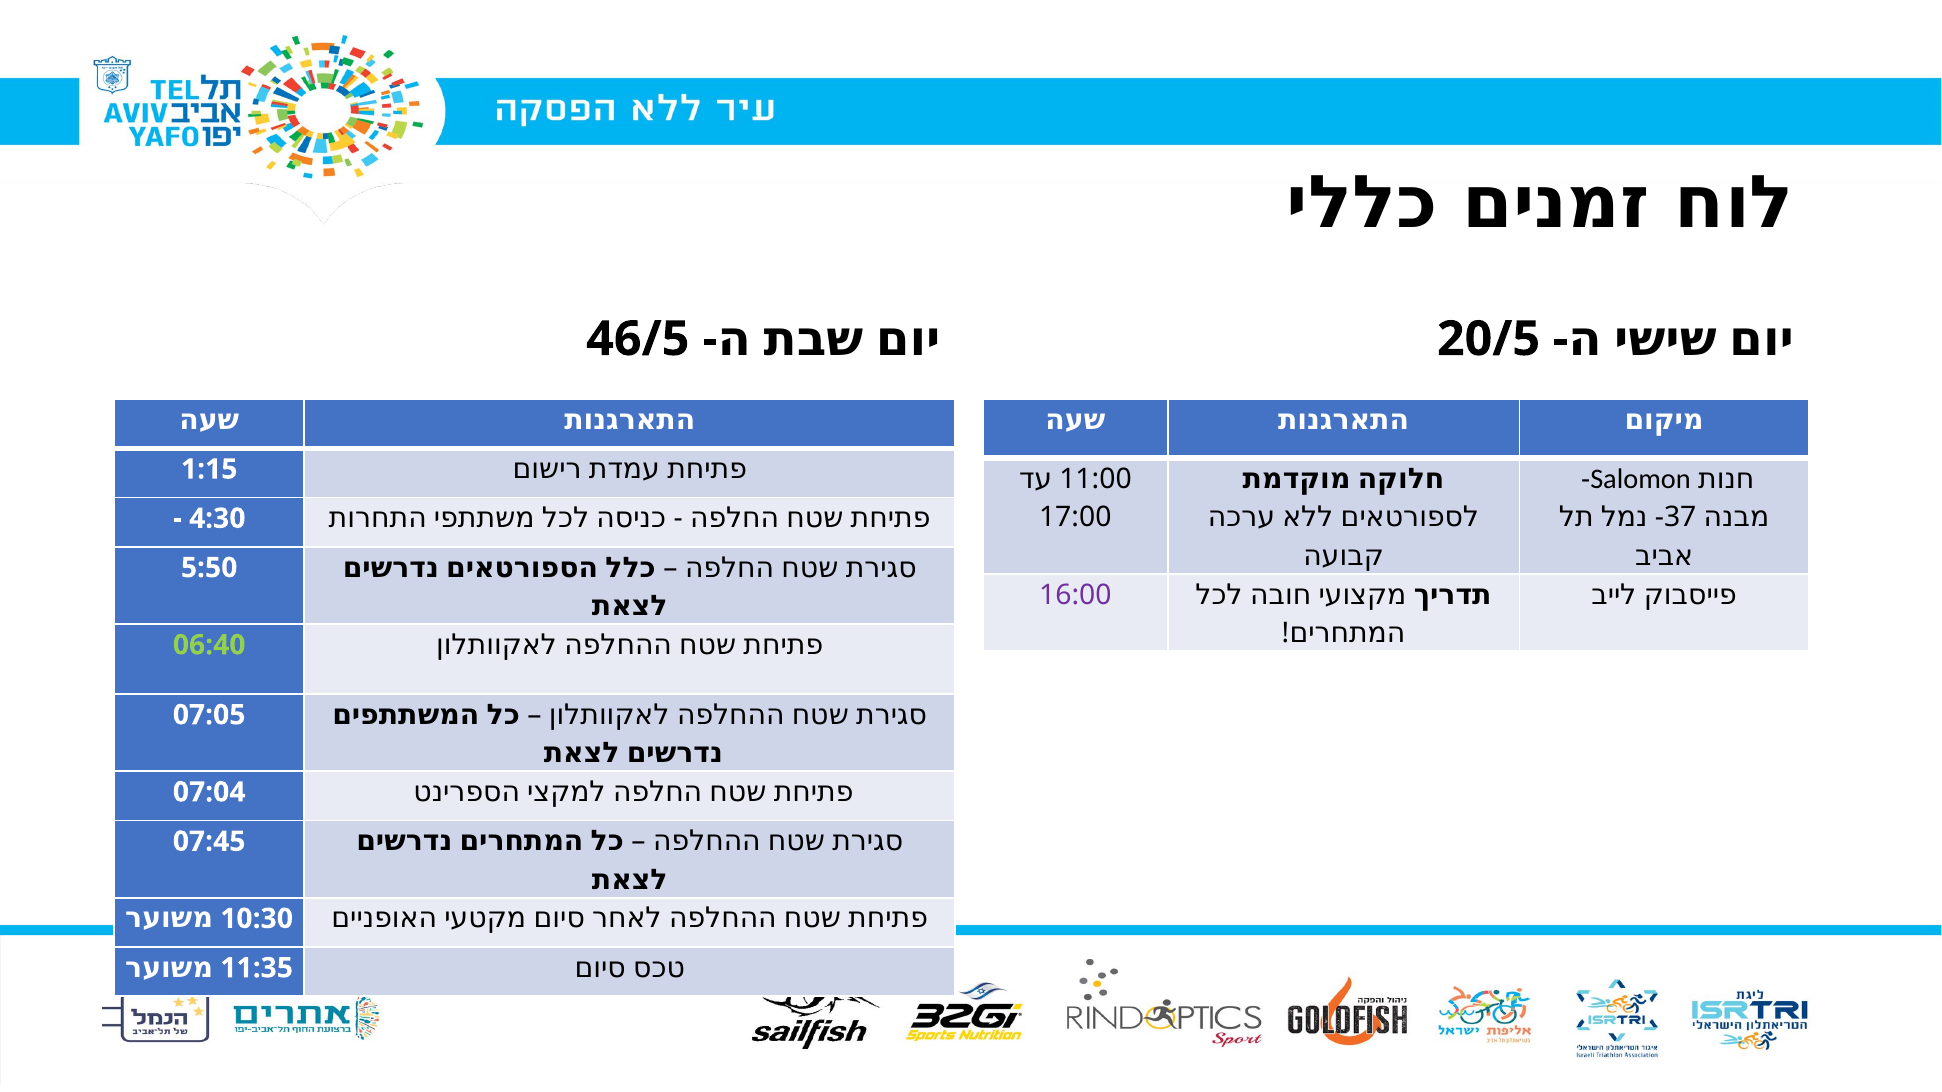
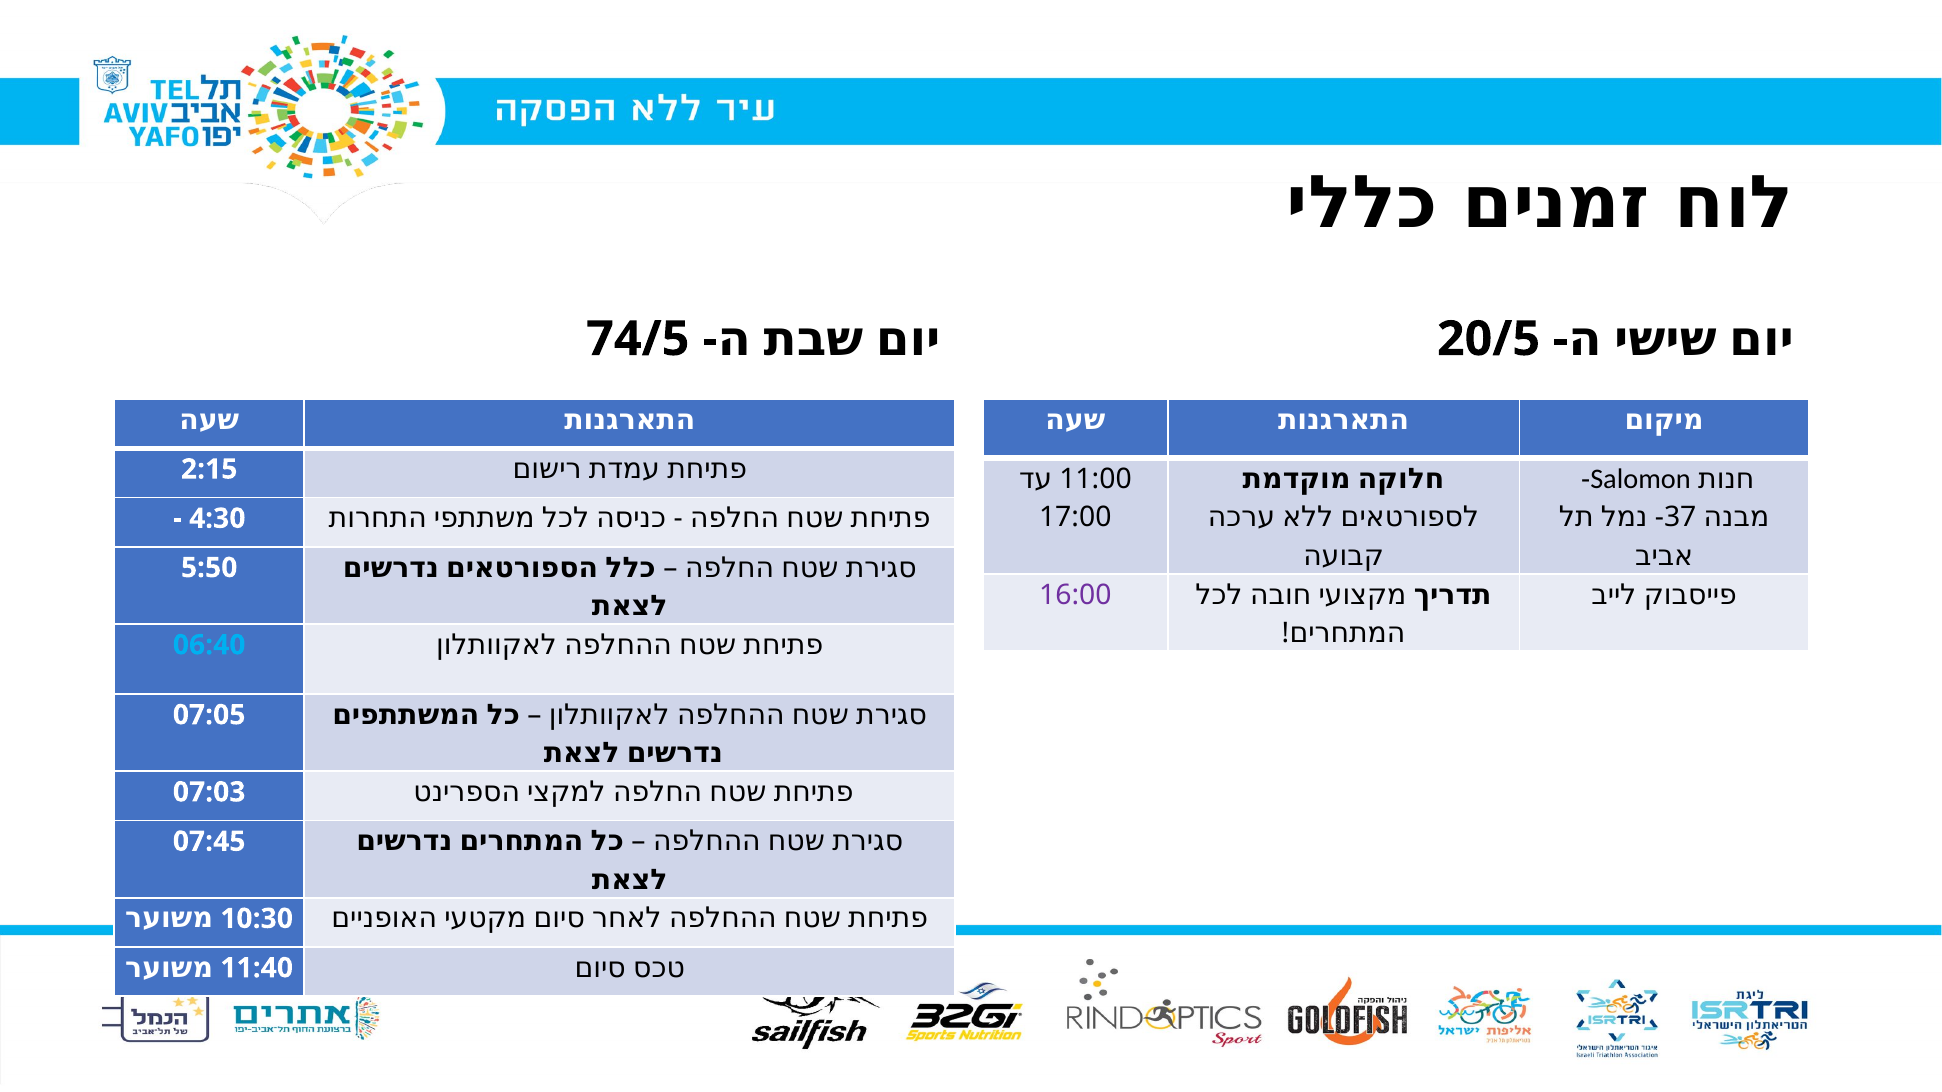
46/5: 46/5 -> 74/5
1:15: 1:15 -> 2:15
06:40 colour: light green -> light blue
07:04: 07:04 -> 07:03
11:35: 11:35 -> 11:40
